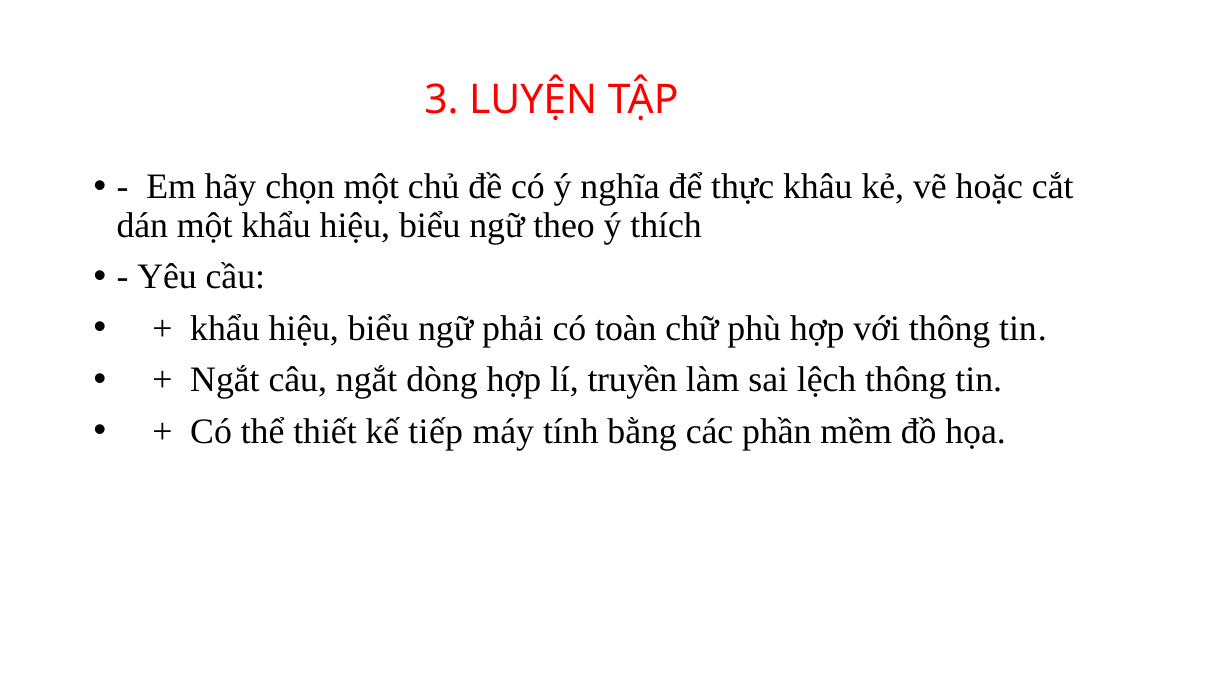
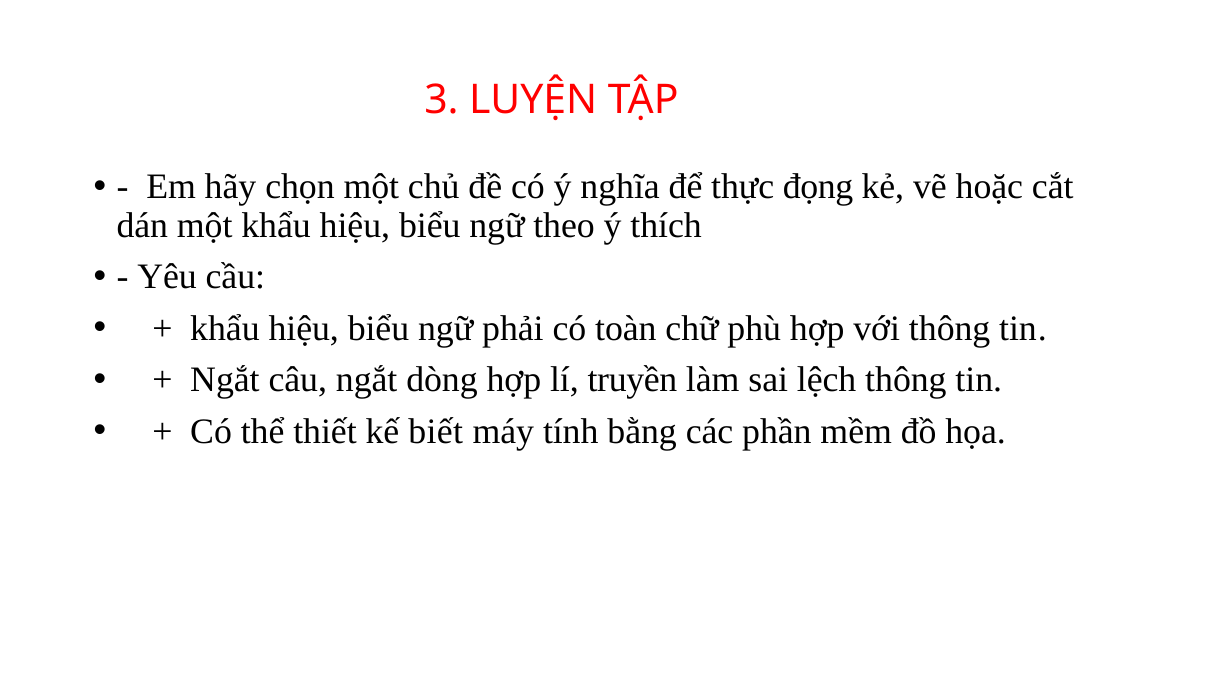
khâu: khâu -> đọng
tiếp: tiếp -> biết
